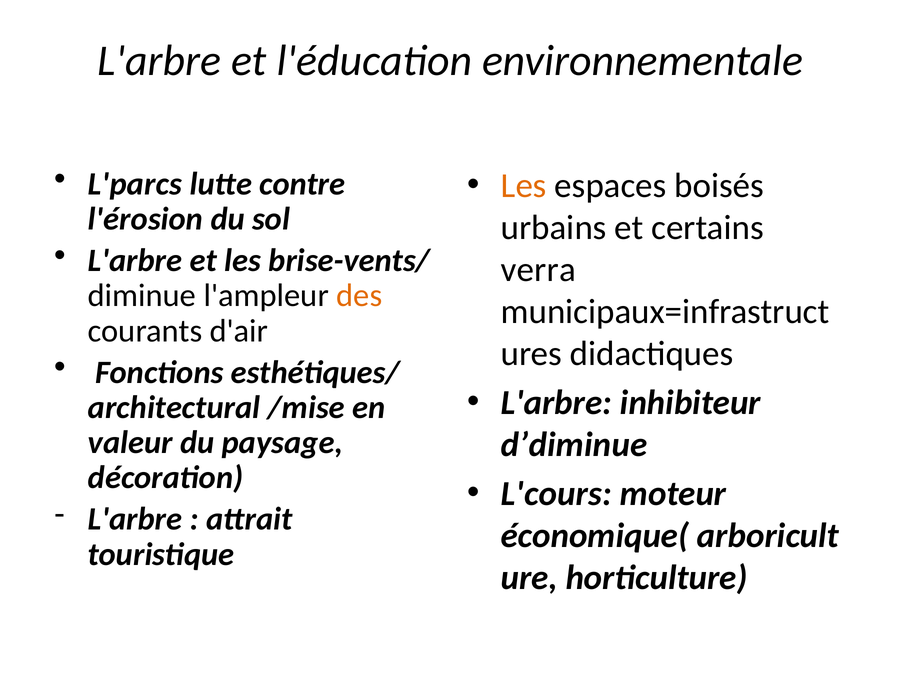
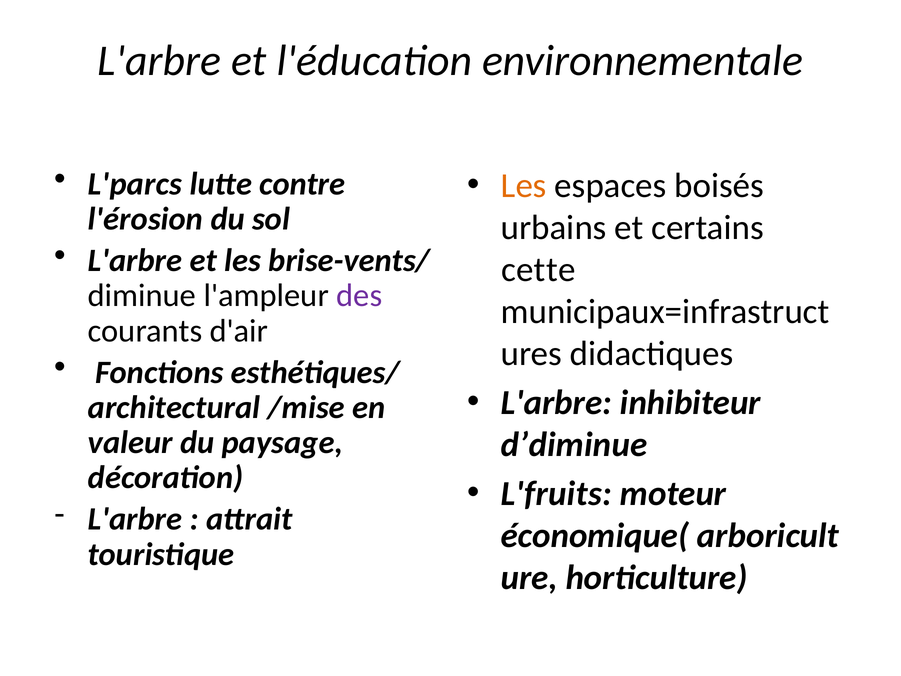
verra: verra -> cette
des colour: orange -> purple
L'cours: L'cours -> L'fruits
